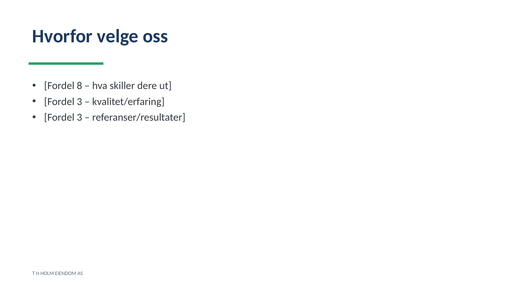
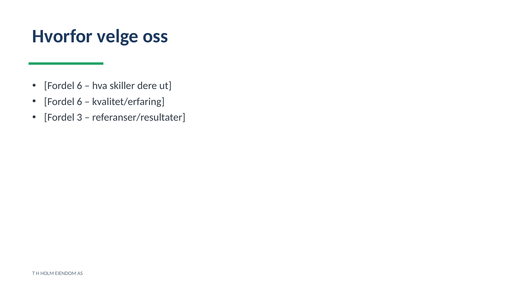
8 at (80, 86): 8 -> 6
3 at (80, 102): 3 -> 6
